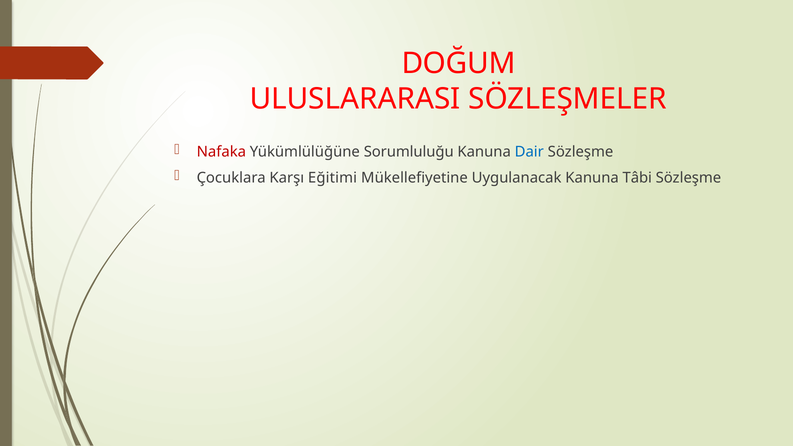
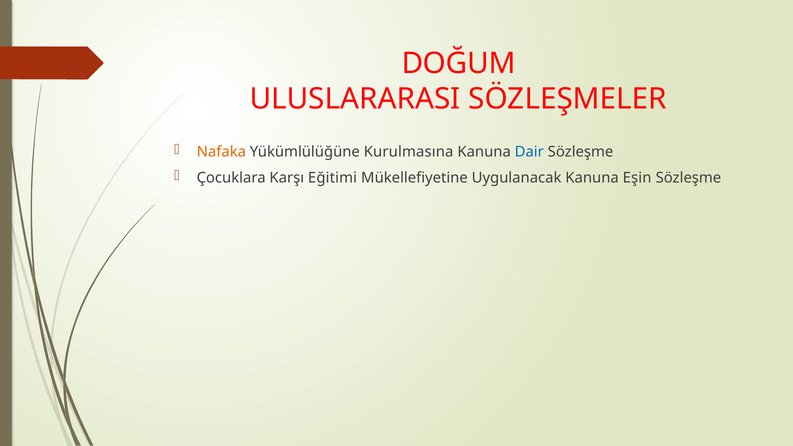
Nafaka colour: red -> orange
Sorumluluğu: Sorumluluğu -> Kurulmasına
Tâbi: Tâbi -> Eşin
